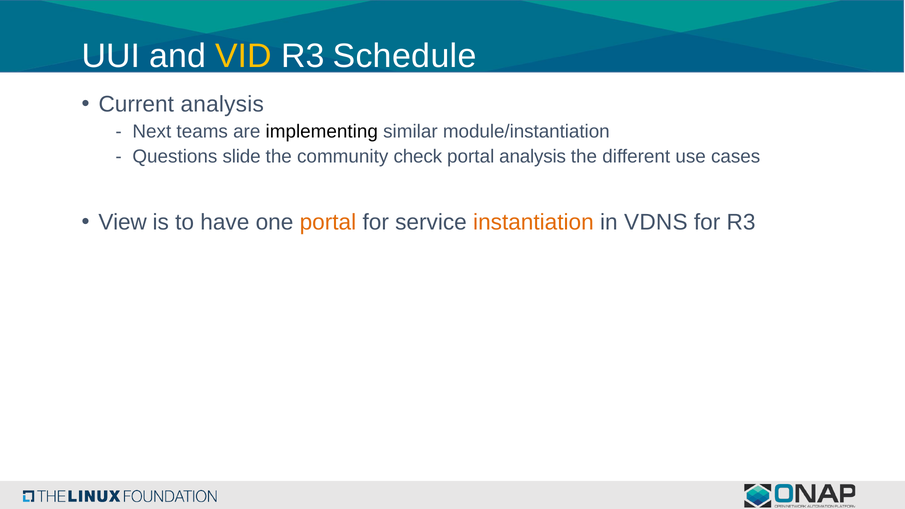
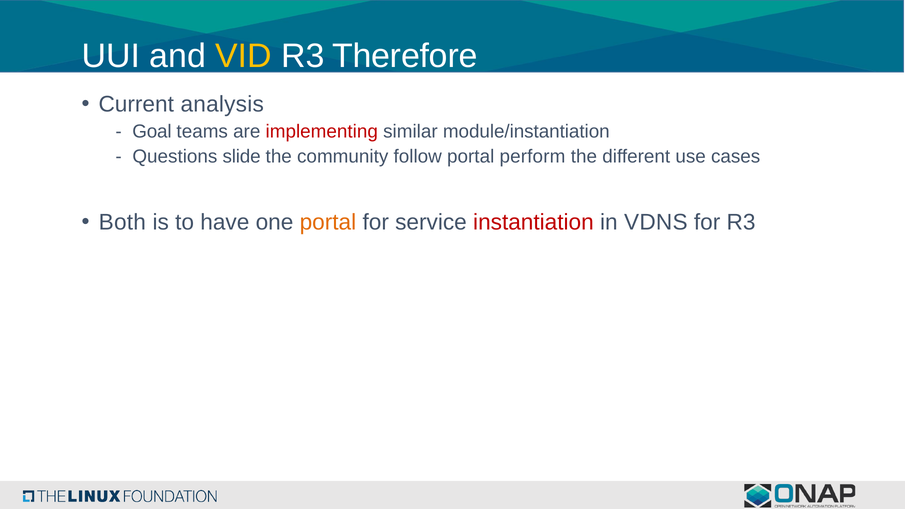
Schedule: Schedule -> Therefore
Next: Next -> Goal
implementing colour: black -> red
check: check -> follow
portal analysis: analysis -> perform
View: View -> Both
instantiation colour: orange -> red
